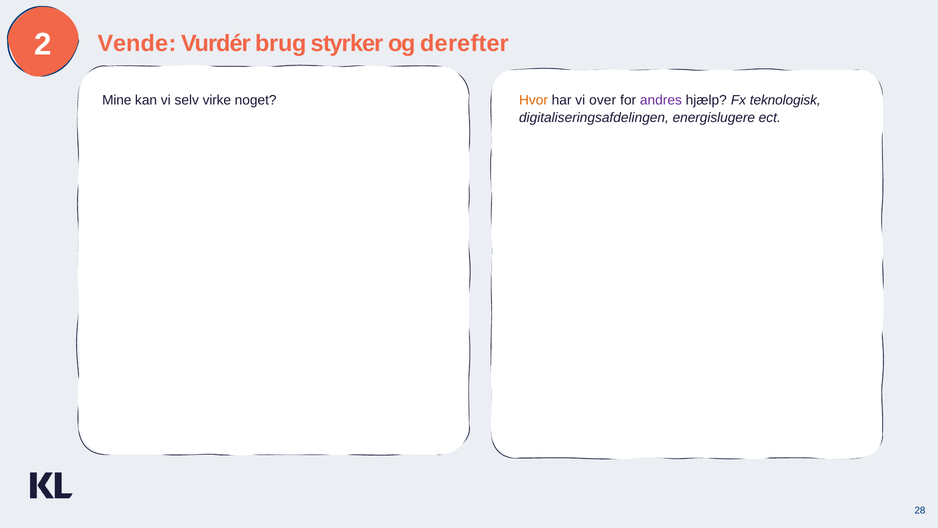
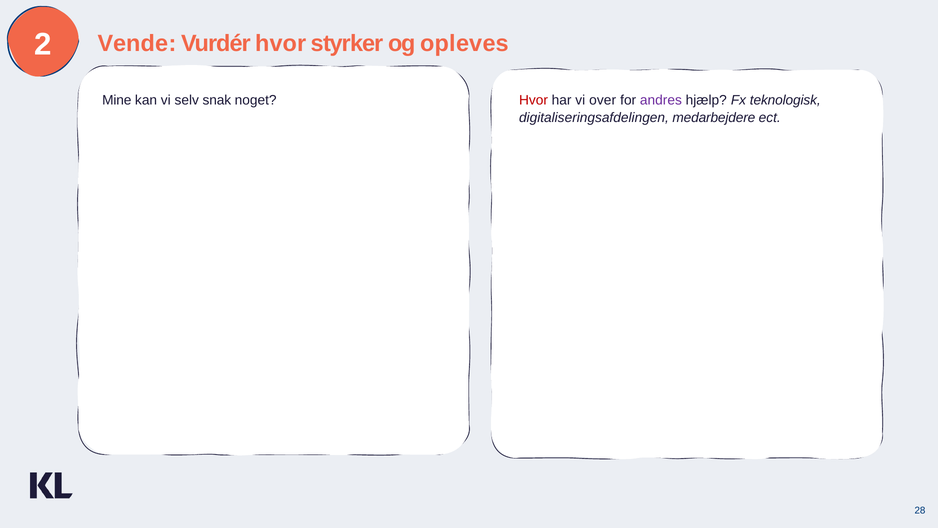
Vurdér brug: brug -> hvor
derefter: derefter -> opleves
virke: virke -> snak
Hvor at (533, 100) colour: orange -> red
energislugere: energislugere -> medarbejdere
